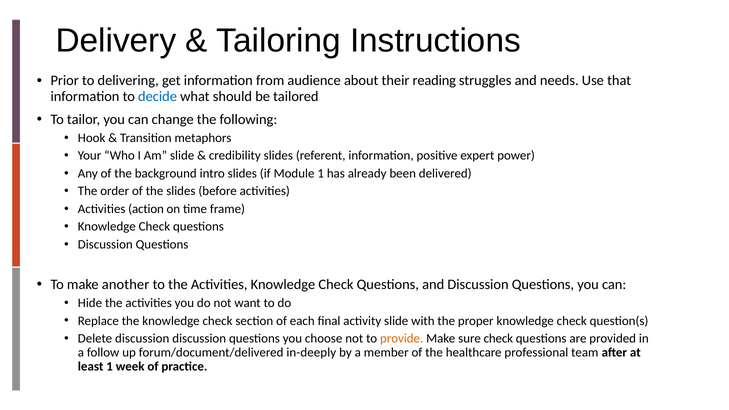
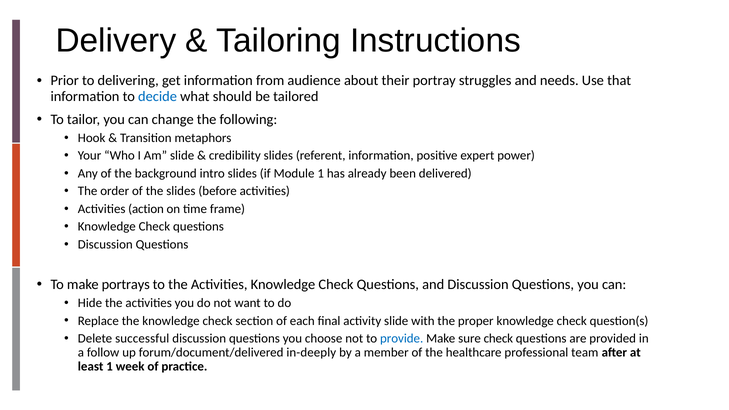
reading: reading -> portray
another: another -> portrays
Delete discussion: discussion -> successful
provide colour: orange -> blue
